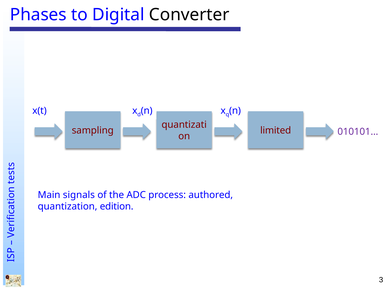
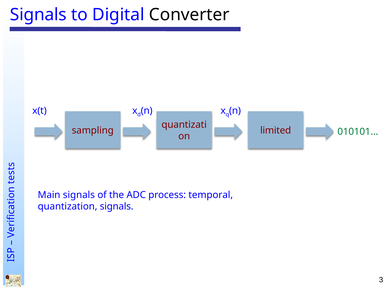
Phases at (38, 15): Phases -> Signals
010101… colour: purple -> green
authored: authored -> temporal
quantization edition: edition -> signals
